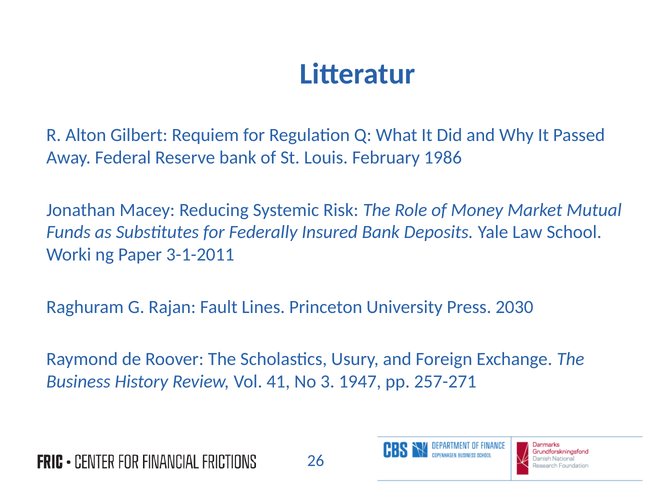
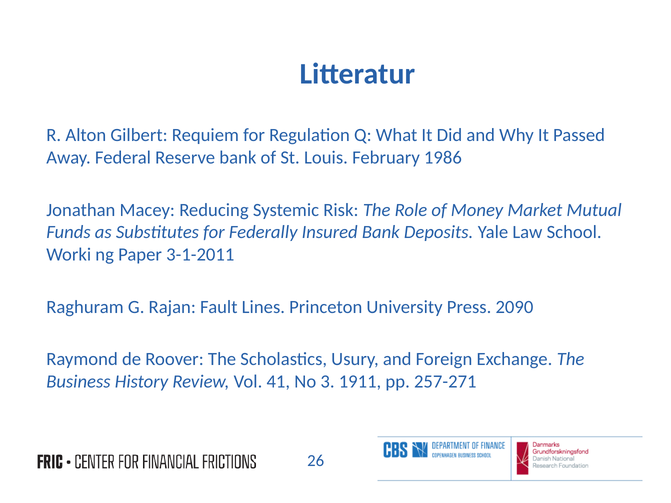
2030: 2030 -> 2090
1947: 1947 -> 1911
